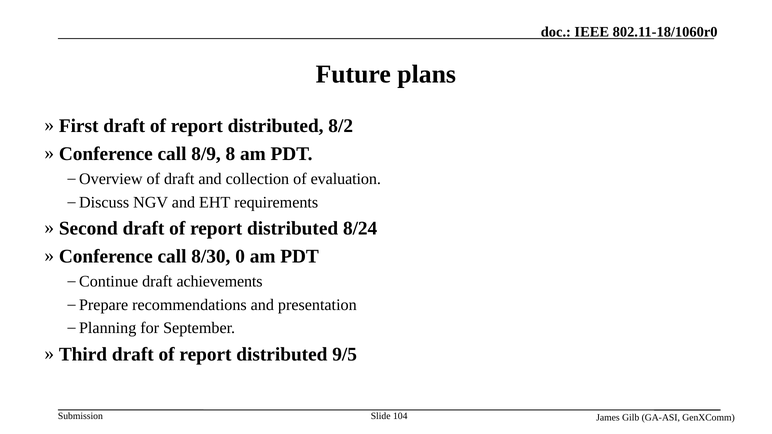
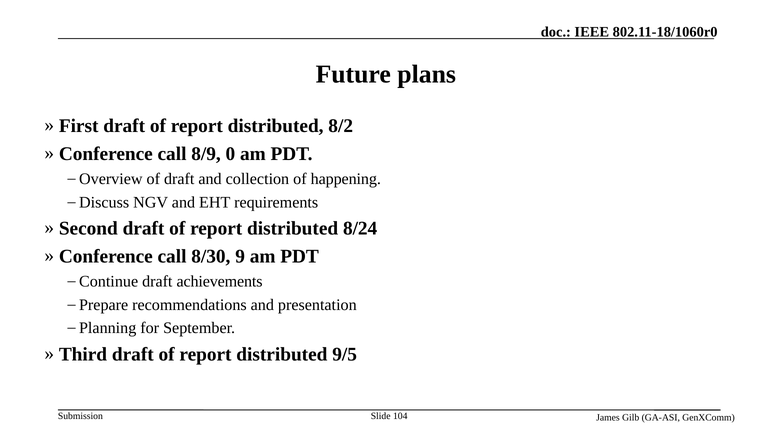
8: 8 -> 0
evaluation: evaluation -> happening
0: 0 -> 9
